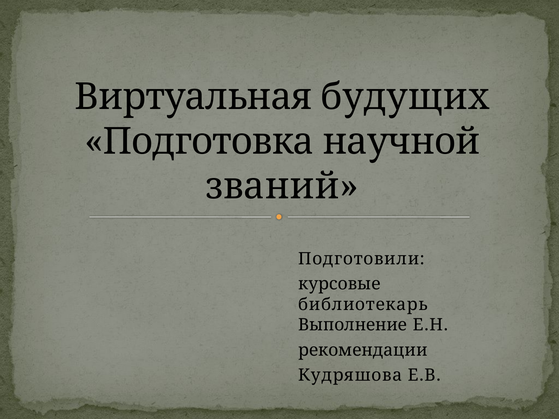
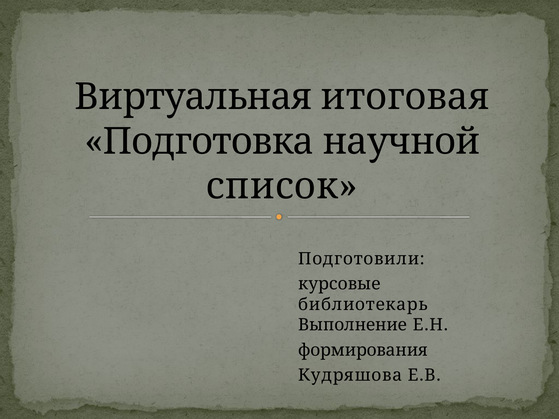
будущих: будущих -> итоговая
званий: званий -> список
рекомендации: рекомендации -> формирования
